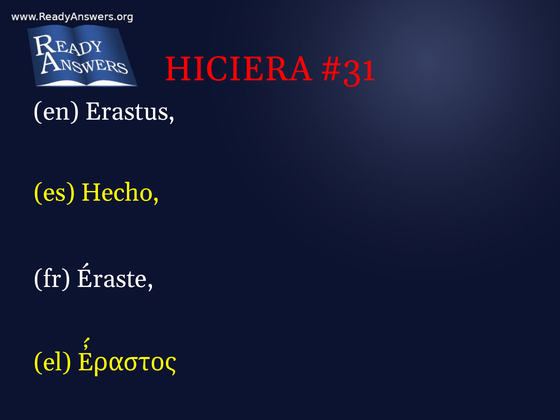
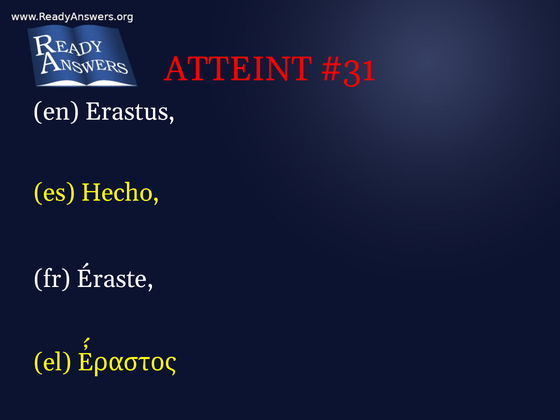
HICIERA: HICIERA -> ATTEINT
